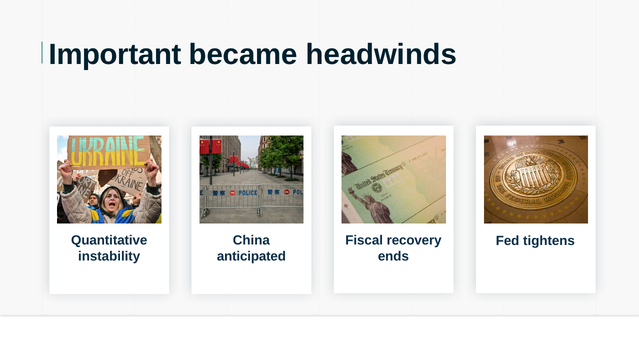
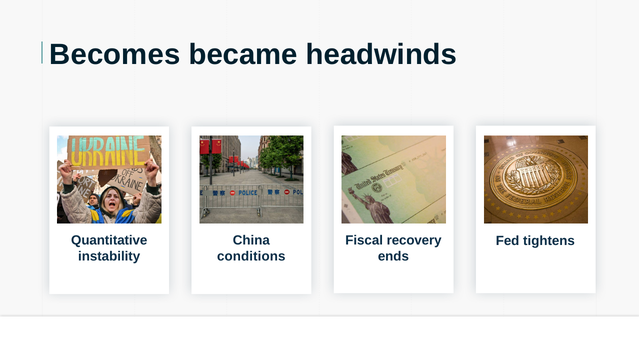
Important: Important -> Becomes
anticipated: anticipated -> conditions
